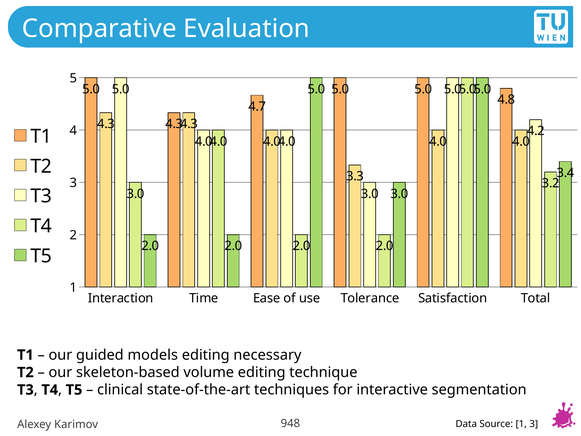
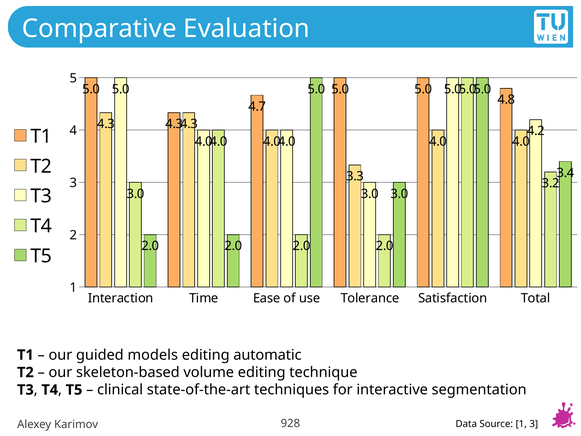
necessary: necessary -> automatic
948: 948 -> 928
